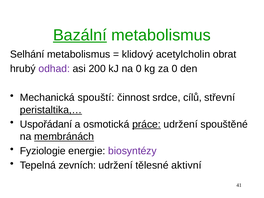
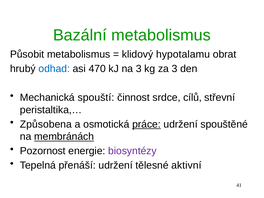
Bazální underline: present -> none
Selhání: Selhání -> Působit
acetylcholin: acetylcholin -> hypotalamu
odhad colour: purple -> blue
200: 200 -> 470
na 0: 0 -> 3
za 0: 0 -> 3
peristaltika,… underline: present -> none
Uspořádaní: Uspořádaní -> Způsobena
Fyziologie: Fyziologie -> Pozornost
zevních: zevních -> přenáší
